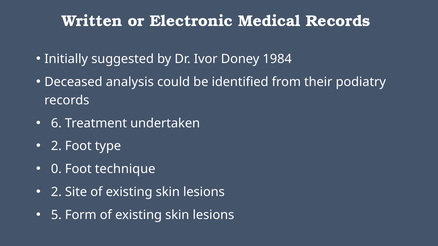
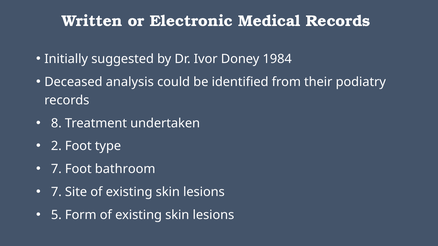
6: 6 -> 8
0 at (56, 169): 0 -> 7
technique: technique -> bathroom
2 at (56, 192): 2 -> 7
